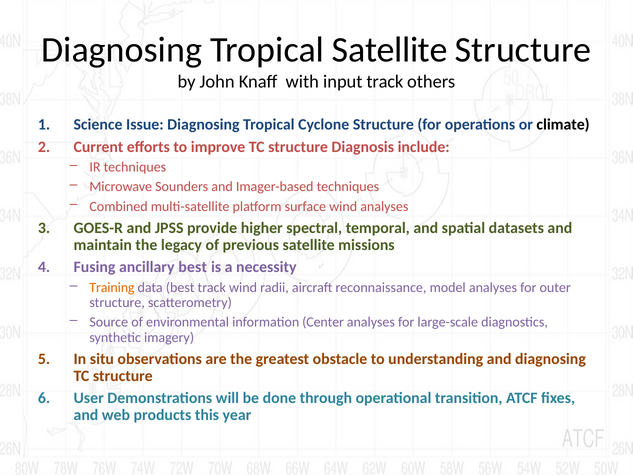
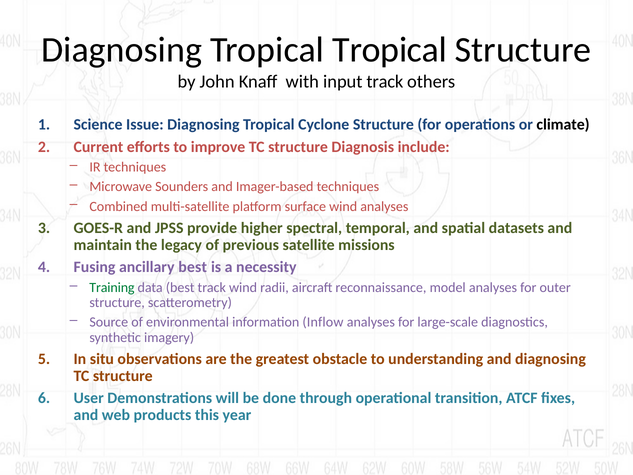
Tropical Satellite: Satellite -> Tropical
Training colour: orange -> green
Center: Center -> Inflow
